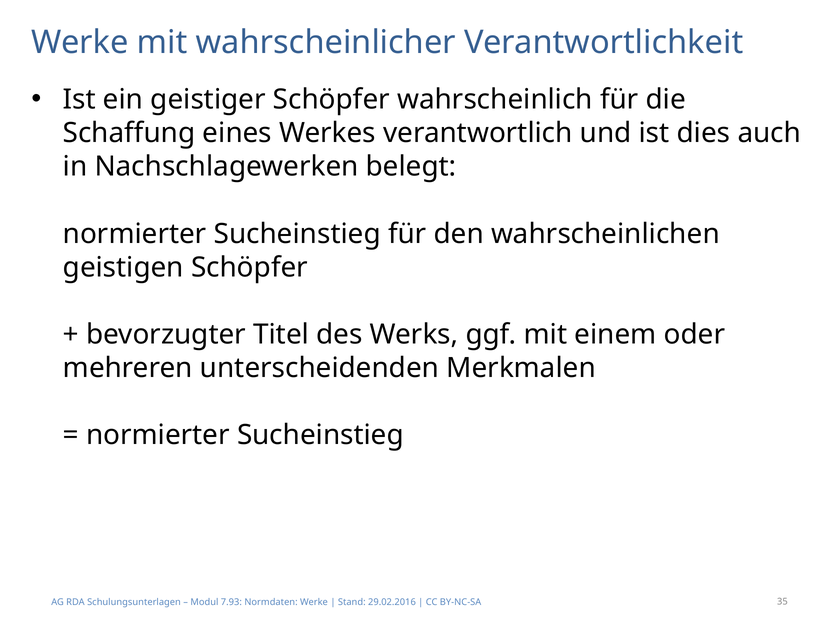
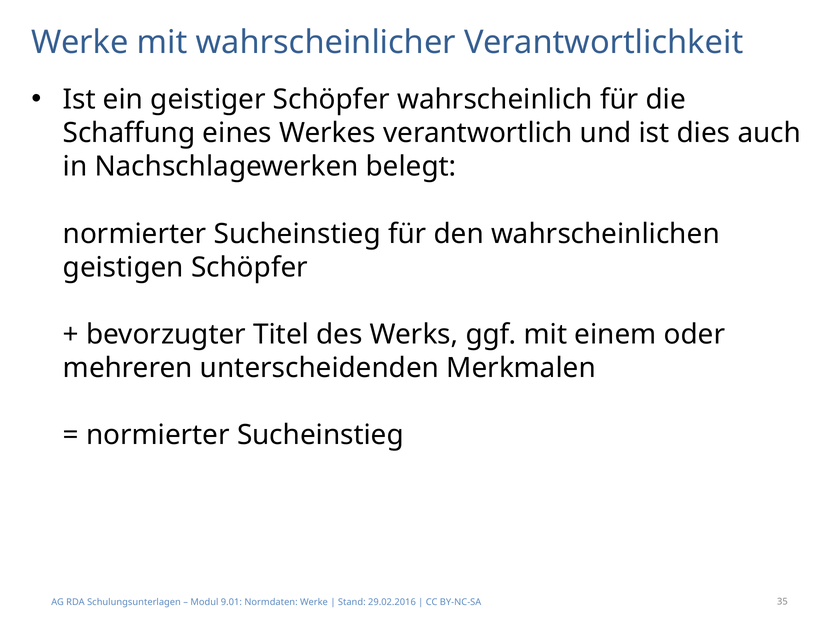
7.93: 7.93 -> 9.01
